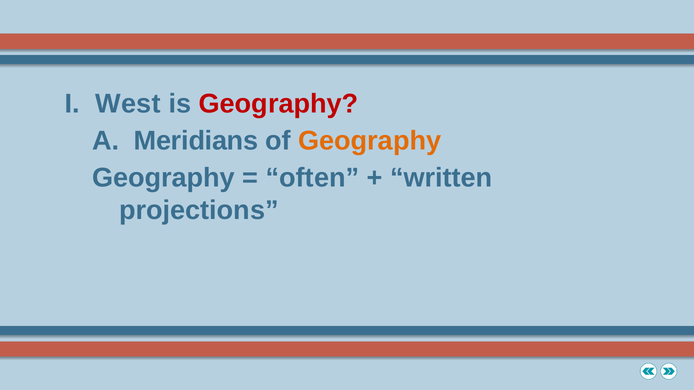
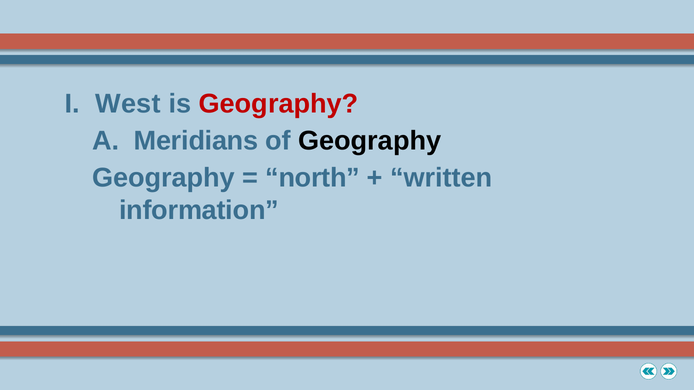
Geography at (370, 141) colour: orange -> black
often: often -> north
projections: projections -> information
